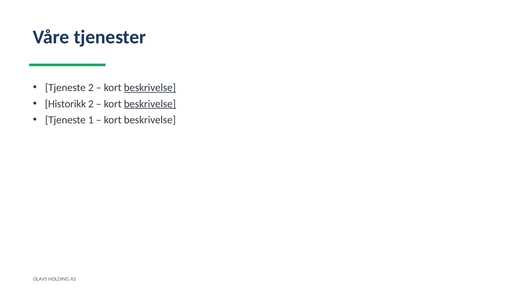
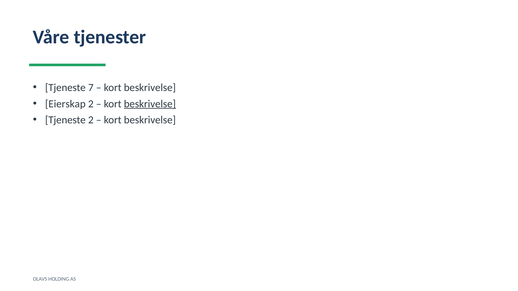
Tjeneste 2: 2 -> 7
beskrivelse at (150, 88) underline: present -> none
Historikk: Historikk -> Eierskap
Tjeneste 1: 1 -> 2
